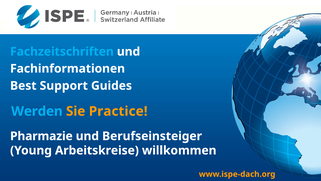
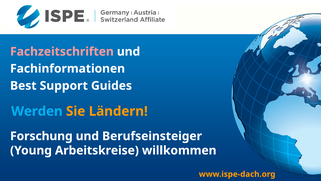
Fachzeitschriften colour: light blue -> pink
Practice: Practice -> Ländern
Pharmazie: Pharmazie -> Forschung
